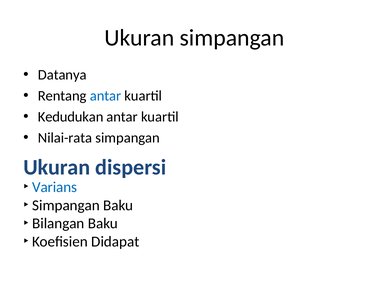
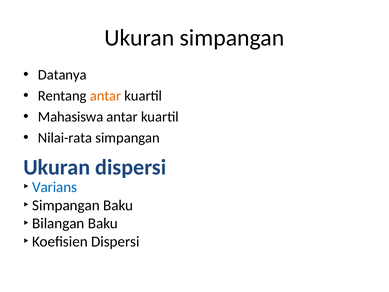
antar at (105, 96) colour: blue -> orange
Kedudukan: Kedudukan -> Mahasiswa
Koefisien Didapat: Didapat -> Dispersi
